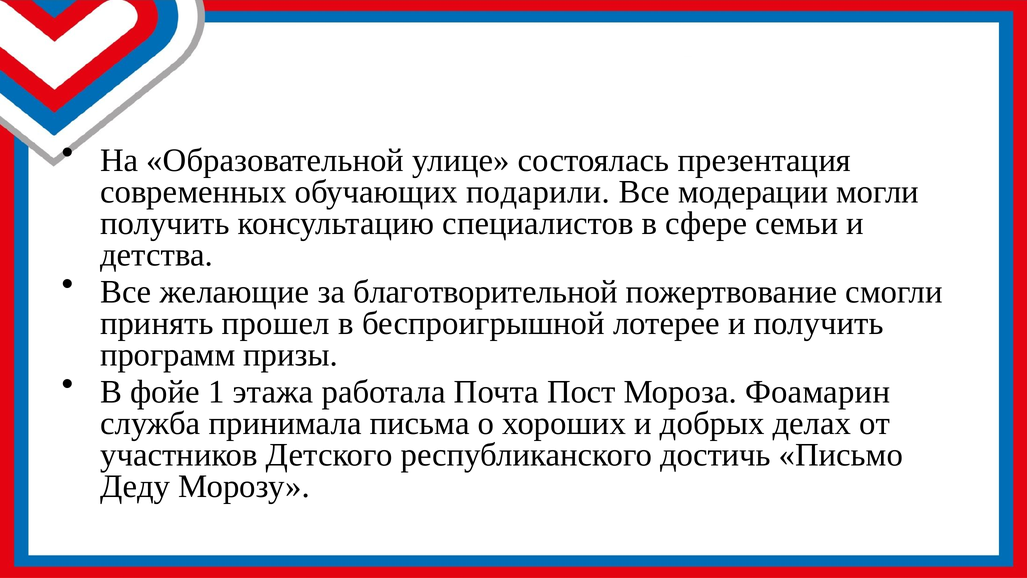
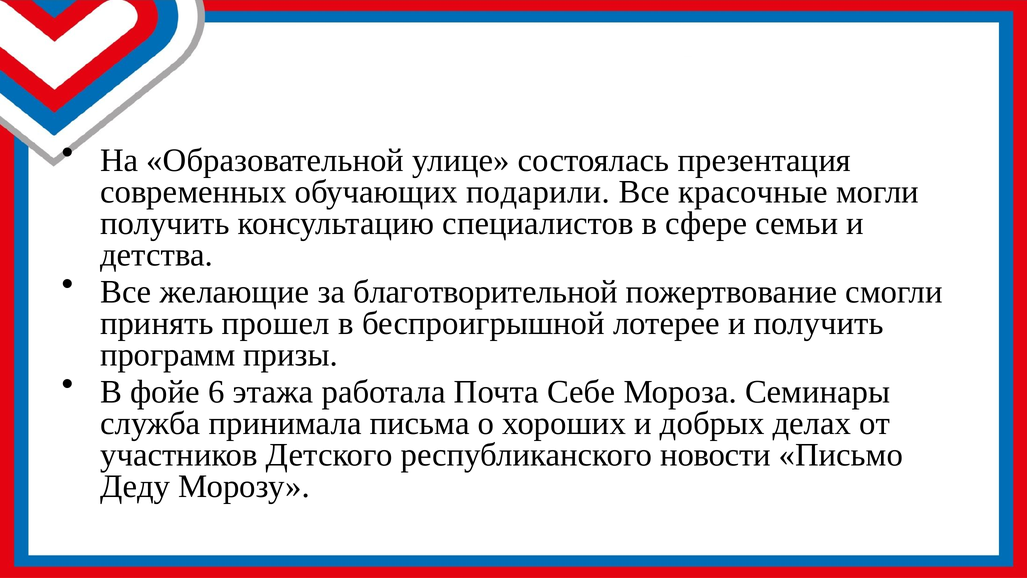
модерации: модерации -> красочные
1: 1 -> 6
Пост: Пост -> Себе
Фоамарин: Фоамарин -> Семинары
достичь: достичь -> новости
